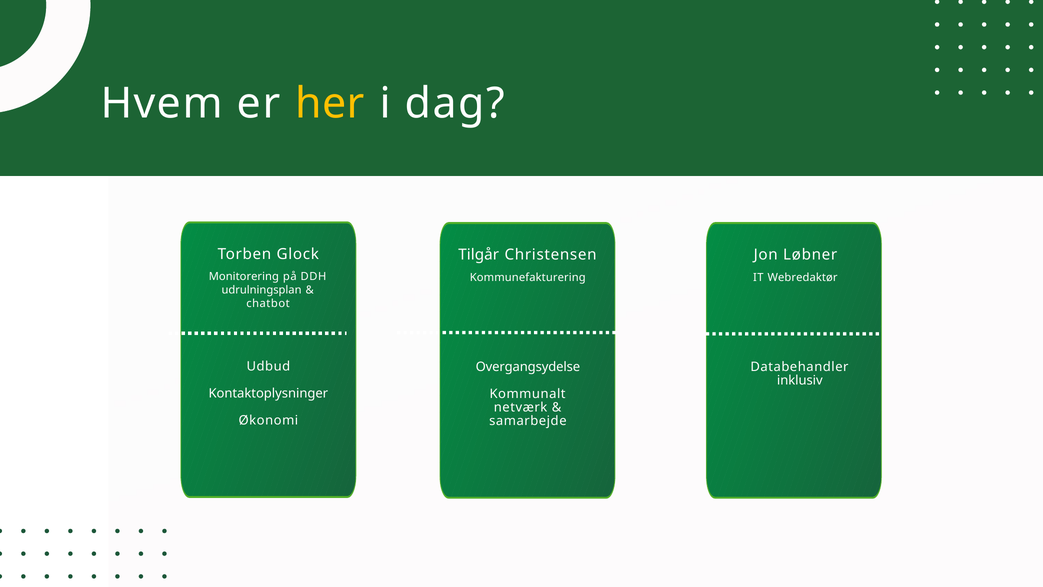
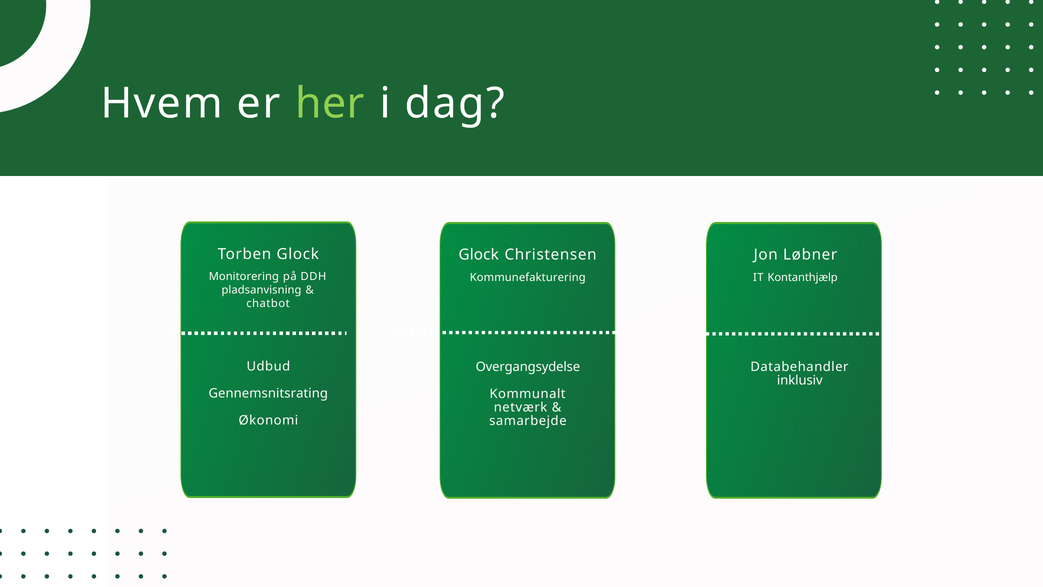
her colour: yellow -> light green
Tilgår at (479, 255): Tilgår -> Glock
Webredaktør: Webredaktør -> Kontanthjælp
udrulningsplan: udrulningsplan -> pladsanvisning
Kontaktoplysninger: Kontaktoplysninger -> Gennemsnitsrating
